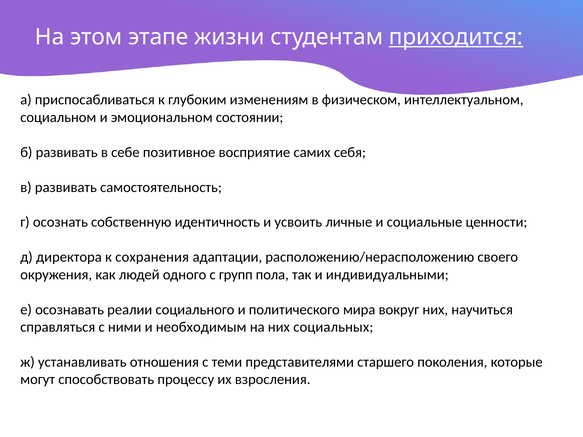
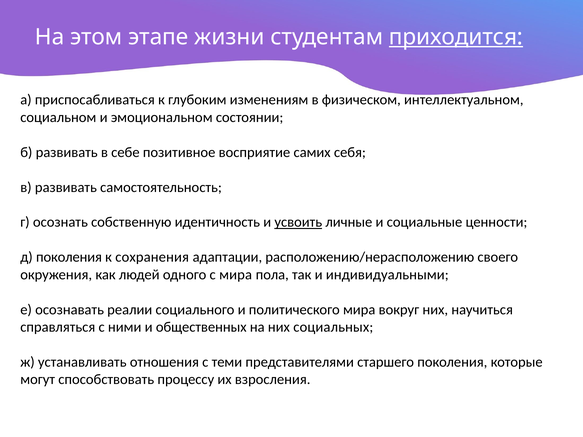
усвоить underline: none -> present
д директора: директора -> поколения
с групп: групп -> мира
необходимым: необходимым -> общественных
